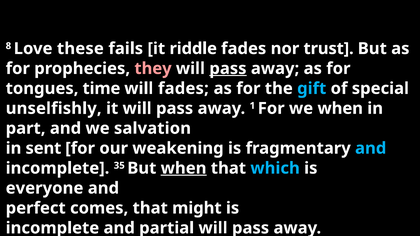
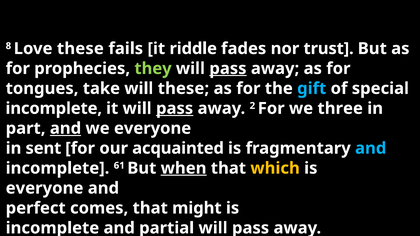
they colour: pink -> light green
time: time -> take
will fades: fades -> these
unselfishly at (54, 109): unselfishly -> incomplete
pass at (175, 109) underline: none -> present
1: 1 -> 2
we when: when -> three
and at (65, 128) underline: none -> present
we salvation: salvation -> everyone
weakening: weakening -> acquainted
35: 35 -> 61
which colour: light blue -> yellow
